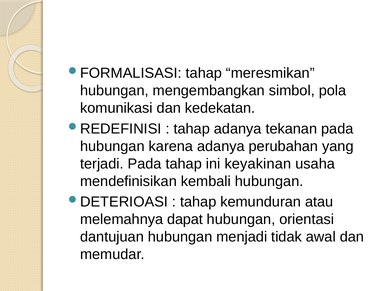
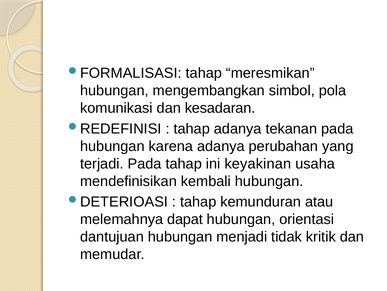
kedekatan: kedekatan -> kesadaran
awal: awal -> kritik
